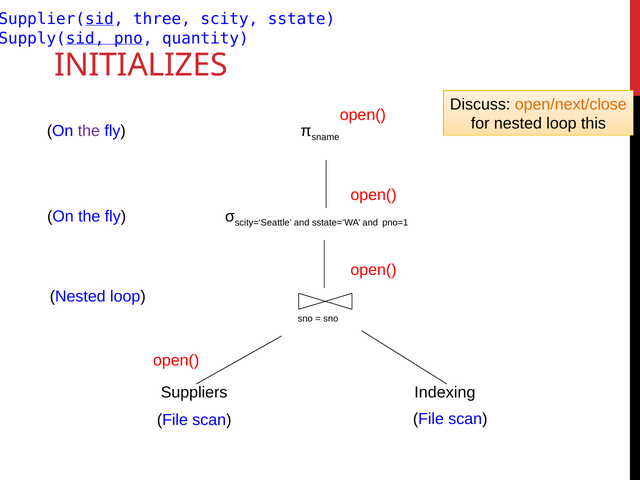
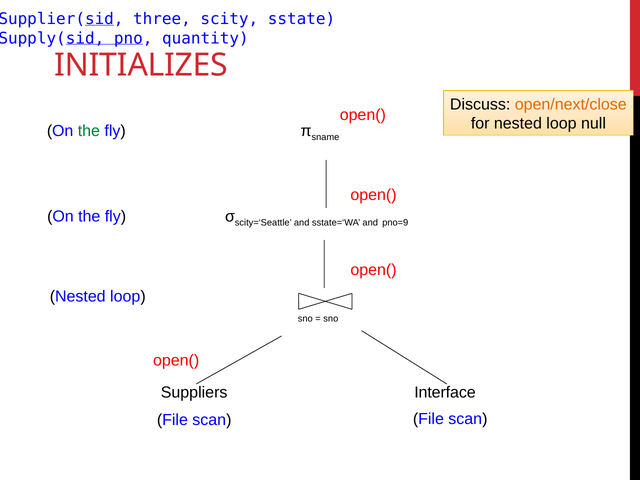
this: this -> null
the at (89, 131) colour: purple -> green
pno=1: pno=1 -> pno=9
Indexing: Indexing -> Interface
